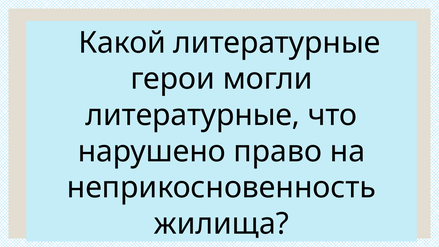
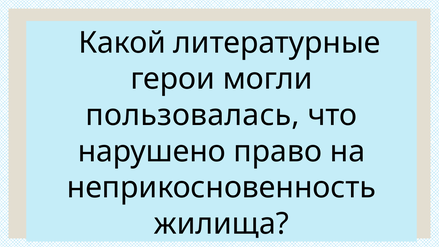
литературные at (193, 115): литературные -> пользовалась
